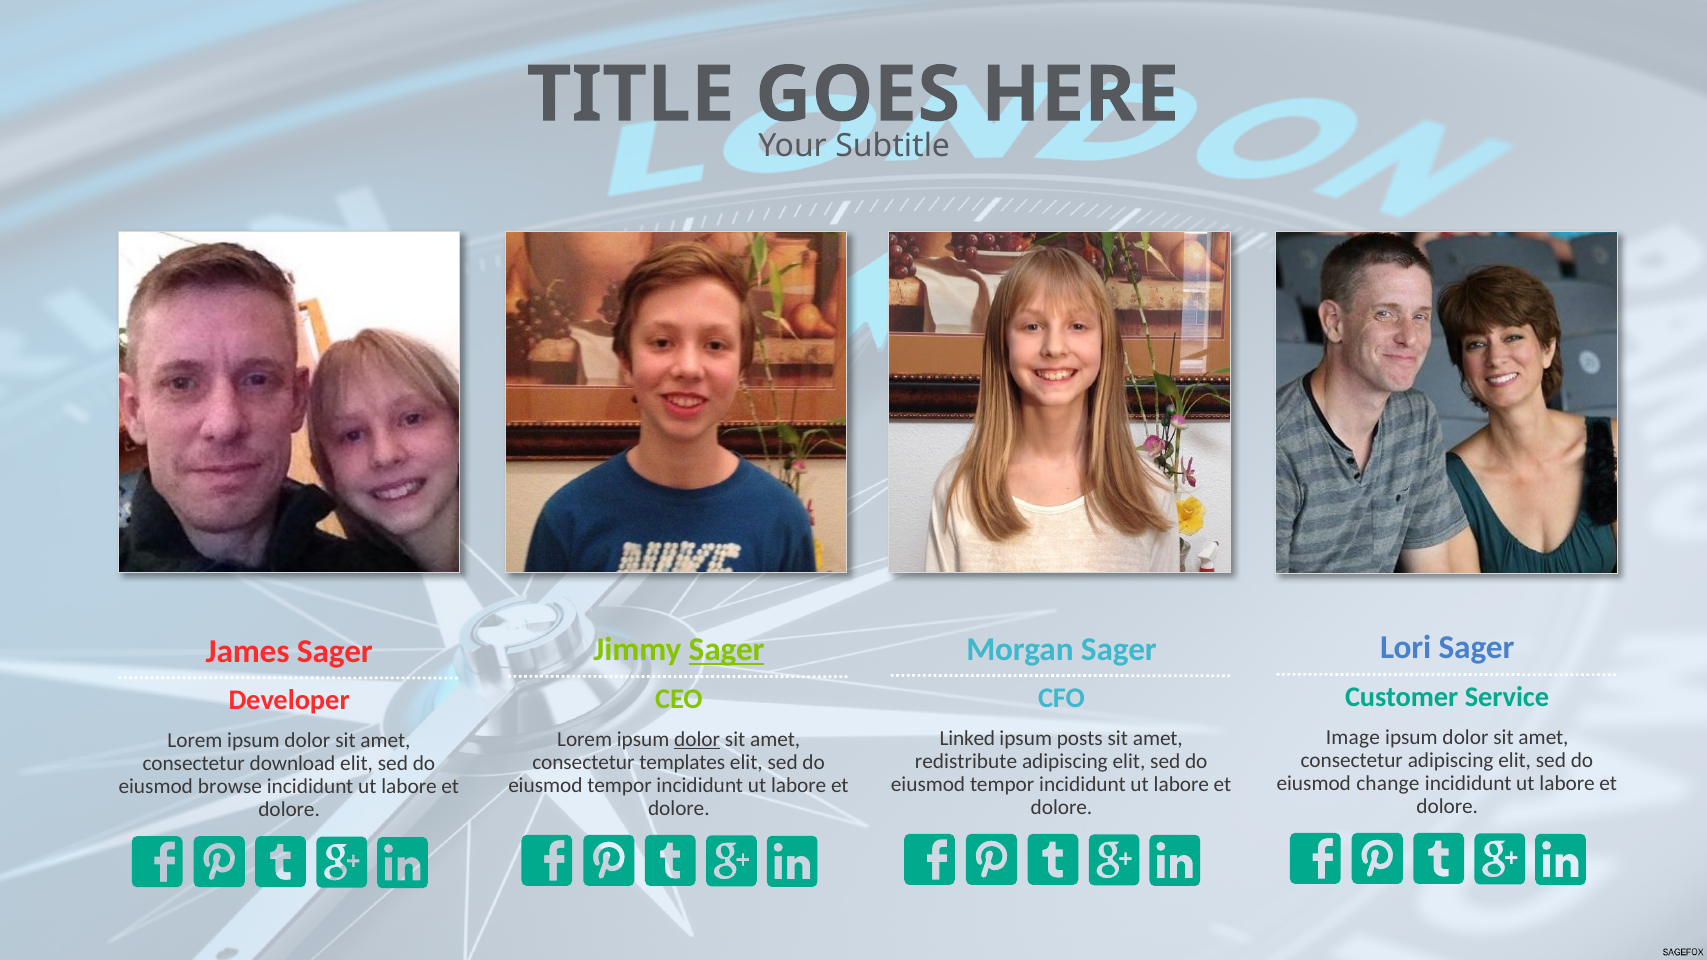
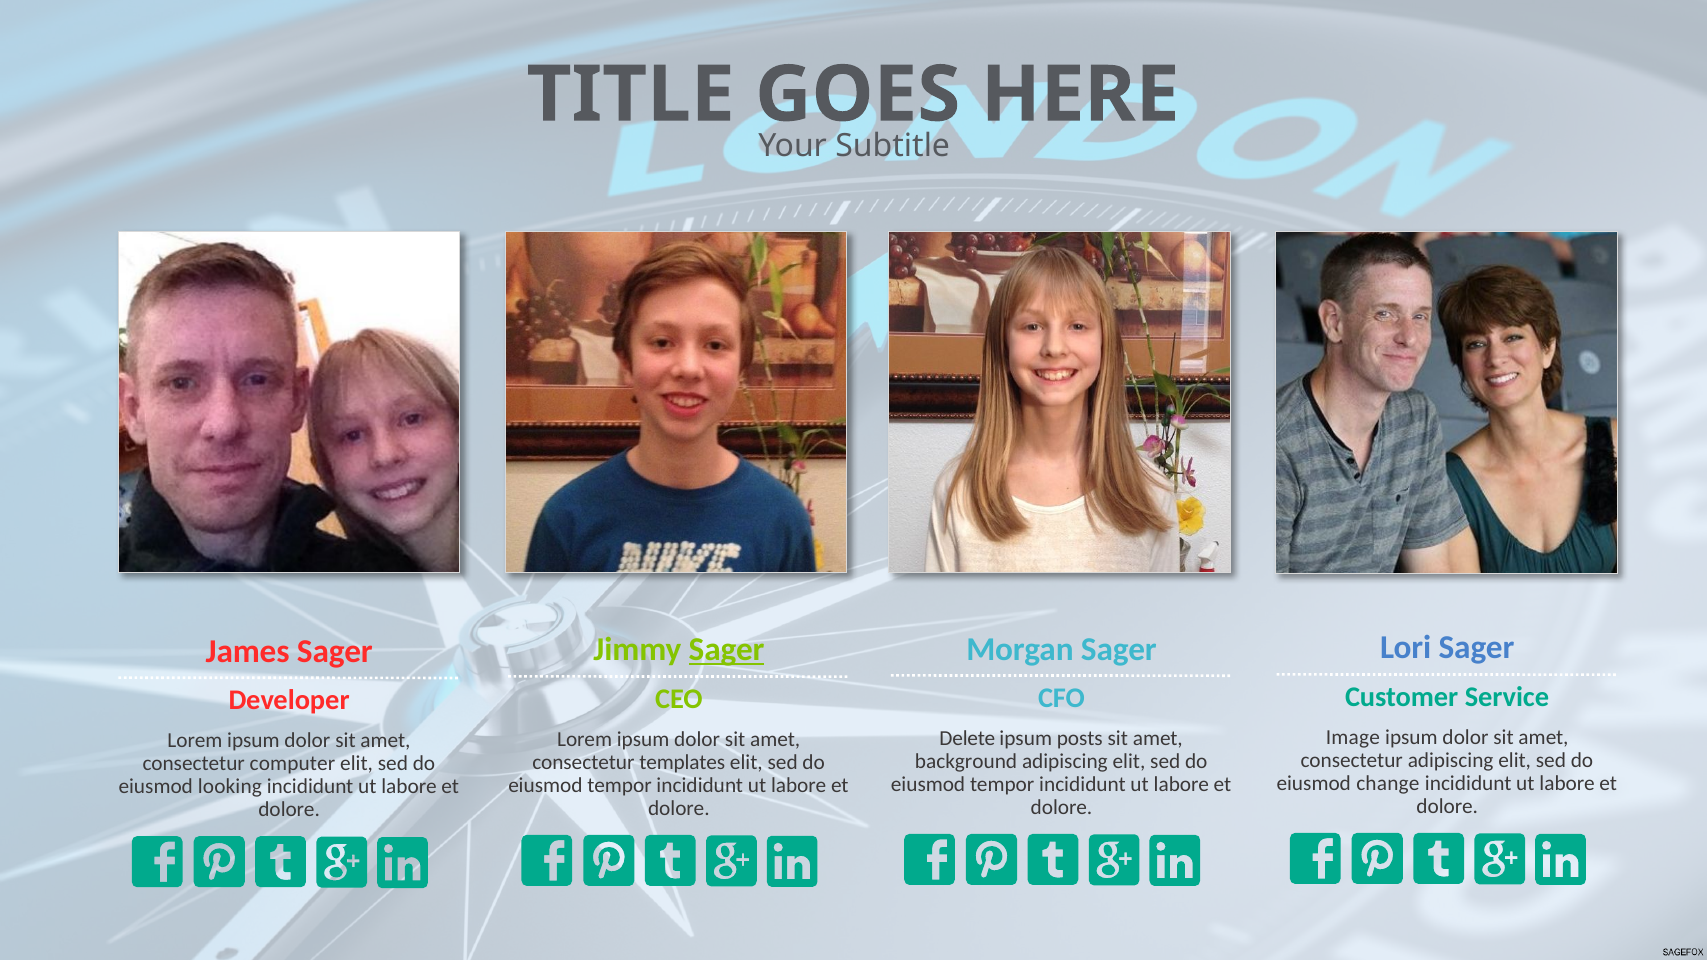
Linked: Linked -> Delete
dolor at (697, 739) underline: present -> none
redistribute: redistribute -> background
download: download -> computer
browse: browse -> looking
